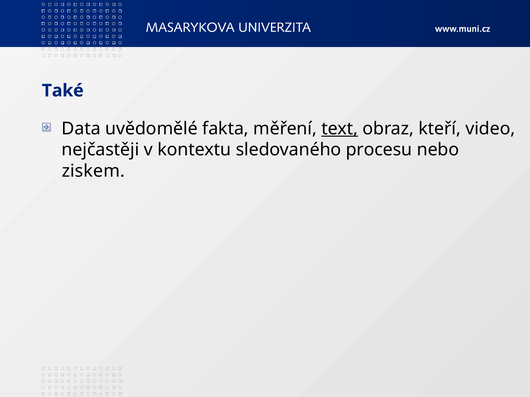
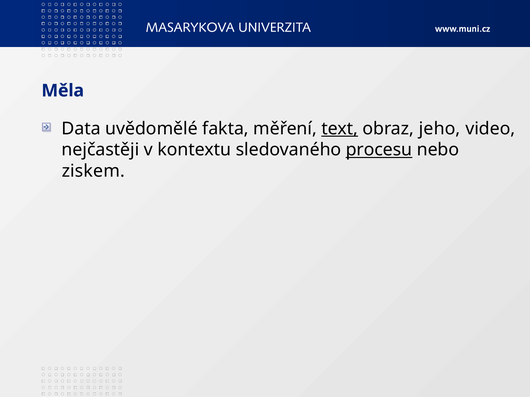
Také: Také -> Měla
kteří: kteří -> jeho
procesu underline: none -> present
